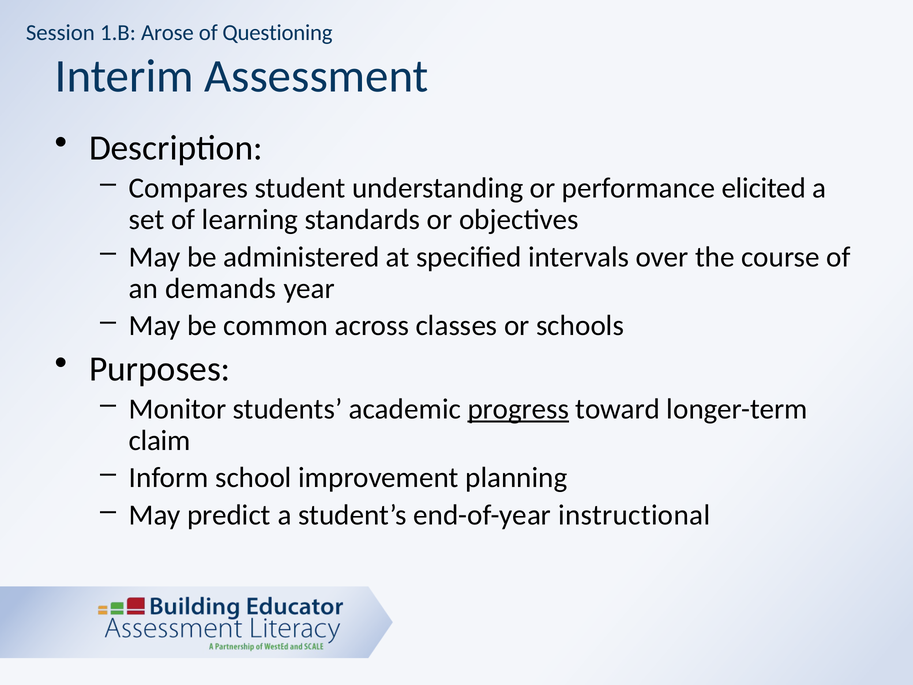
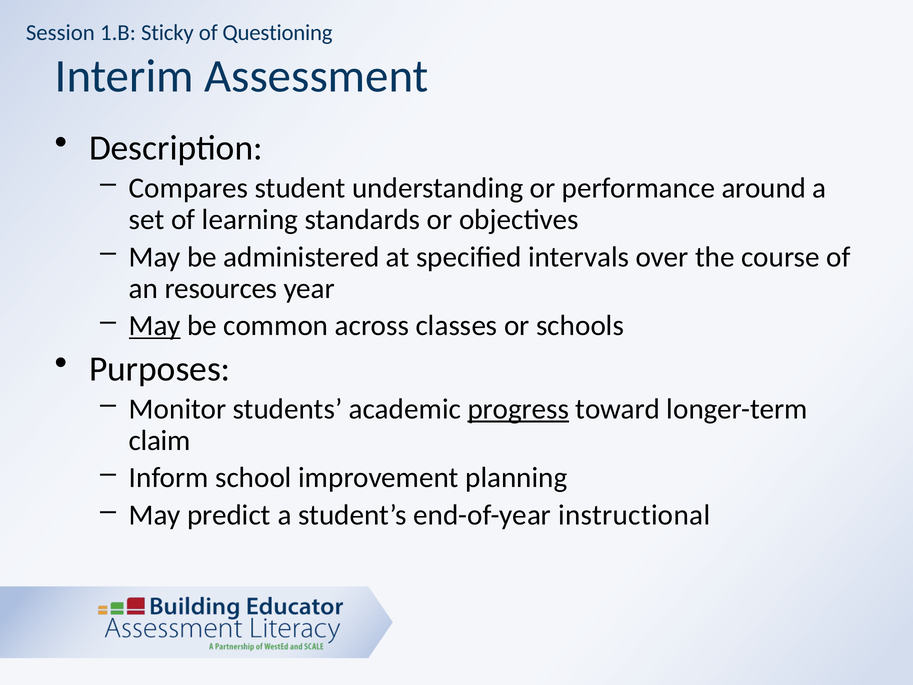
Arose: Arose -> Sticky
elicited: elicited -> around
demands: demands -> resources
May at (155, 326) underline: none -> present
